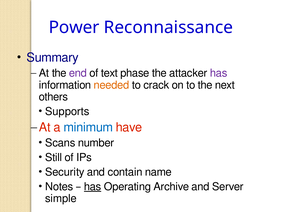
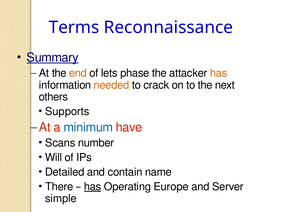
Power: Power -> Terms
Summary underline: none -> present
end colour: purple -> orange
text: text -> lets
has at (219, 73) colour: purple -> orange
Still: Still -> Will
Security: Security -> Detailed
Notes: Notes -> There
Archive: Archive -> Europe
